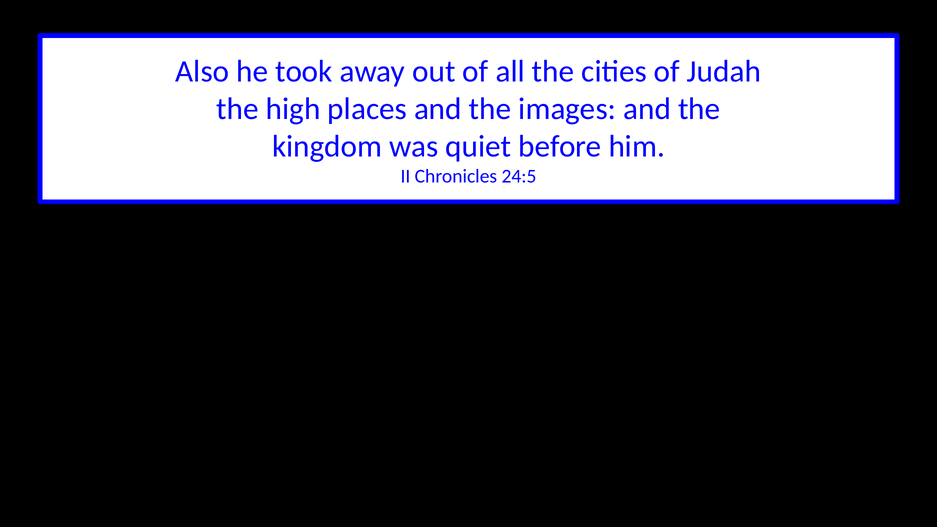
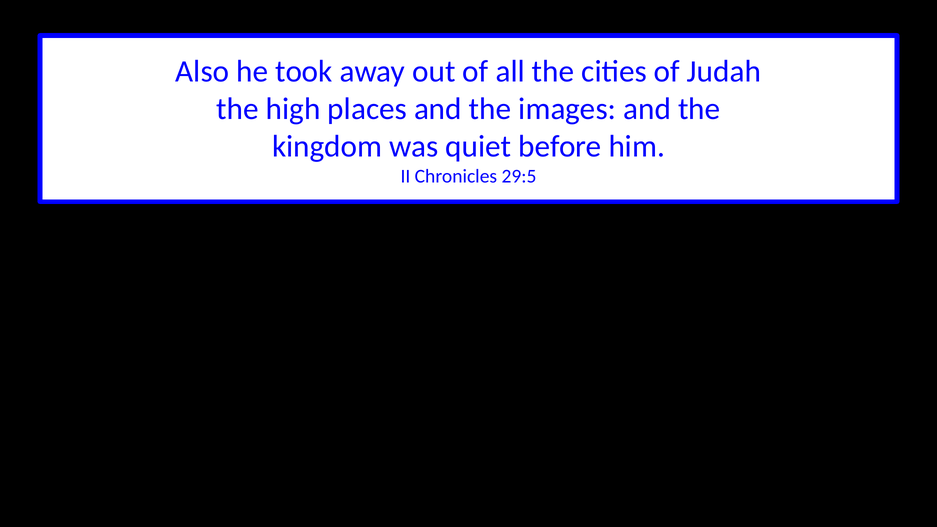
24:5: 24:5 -> 29:5
